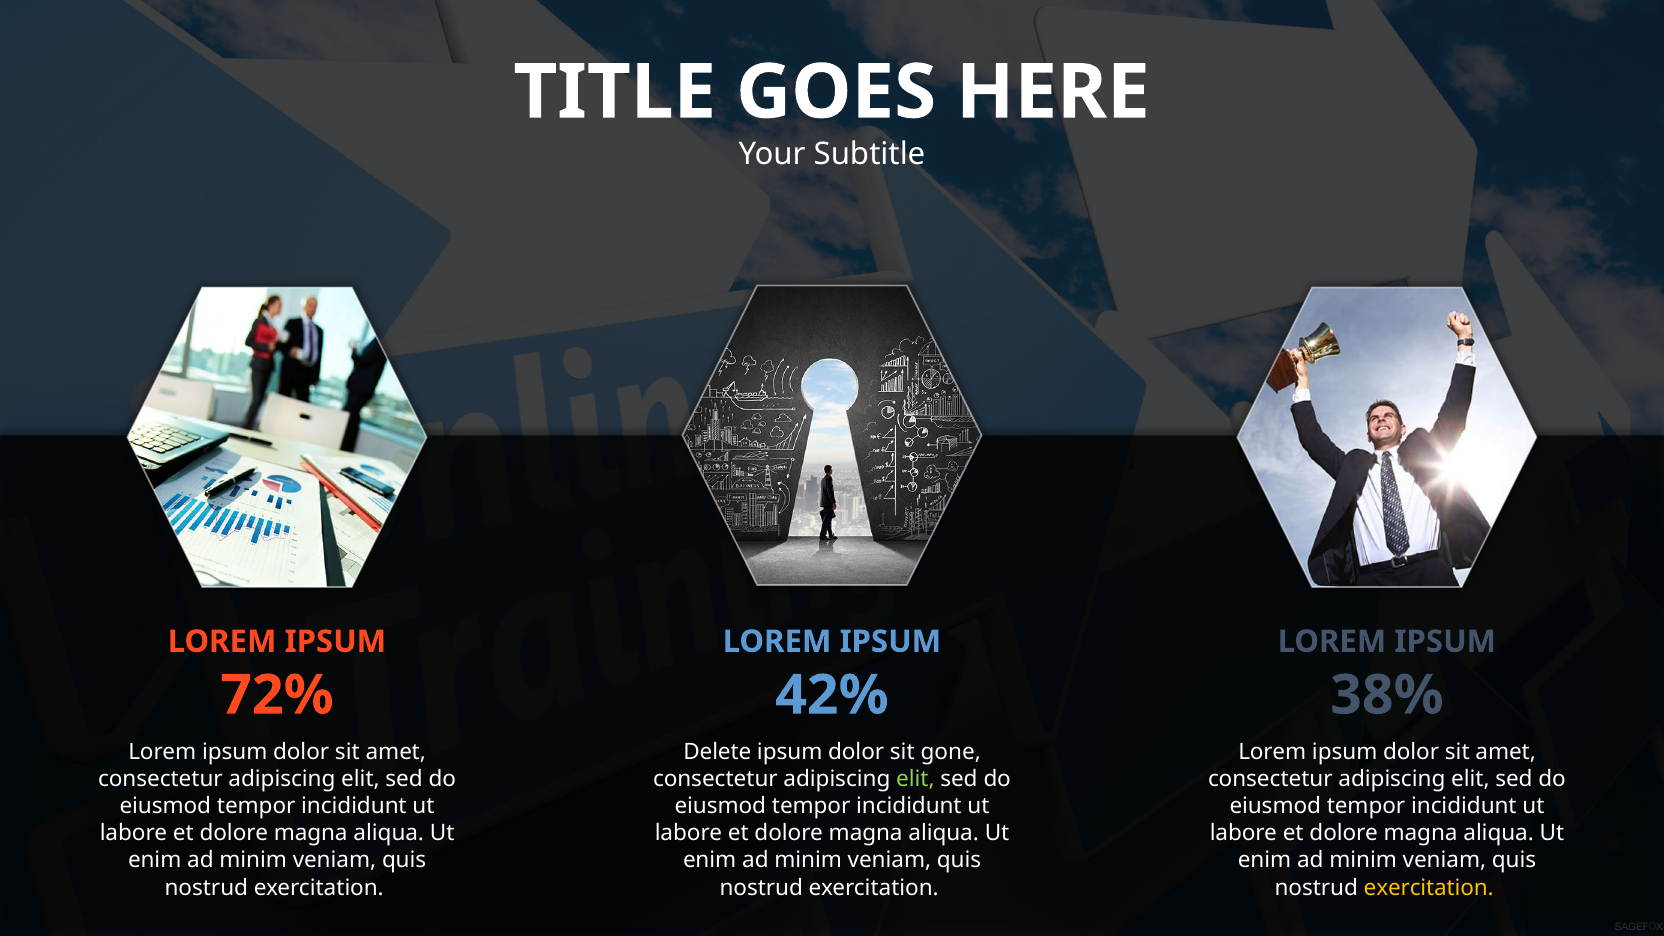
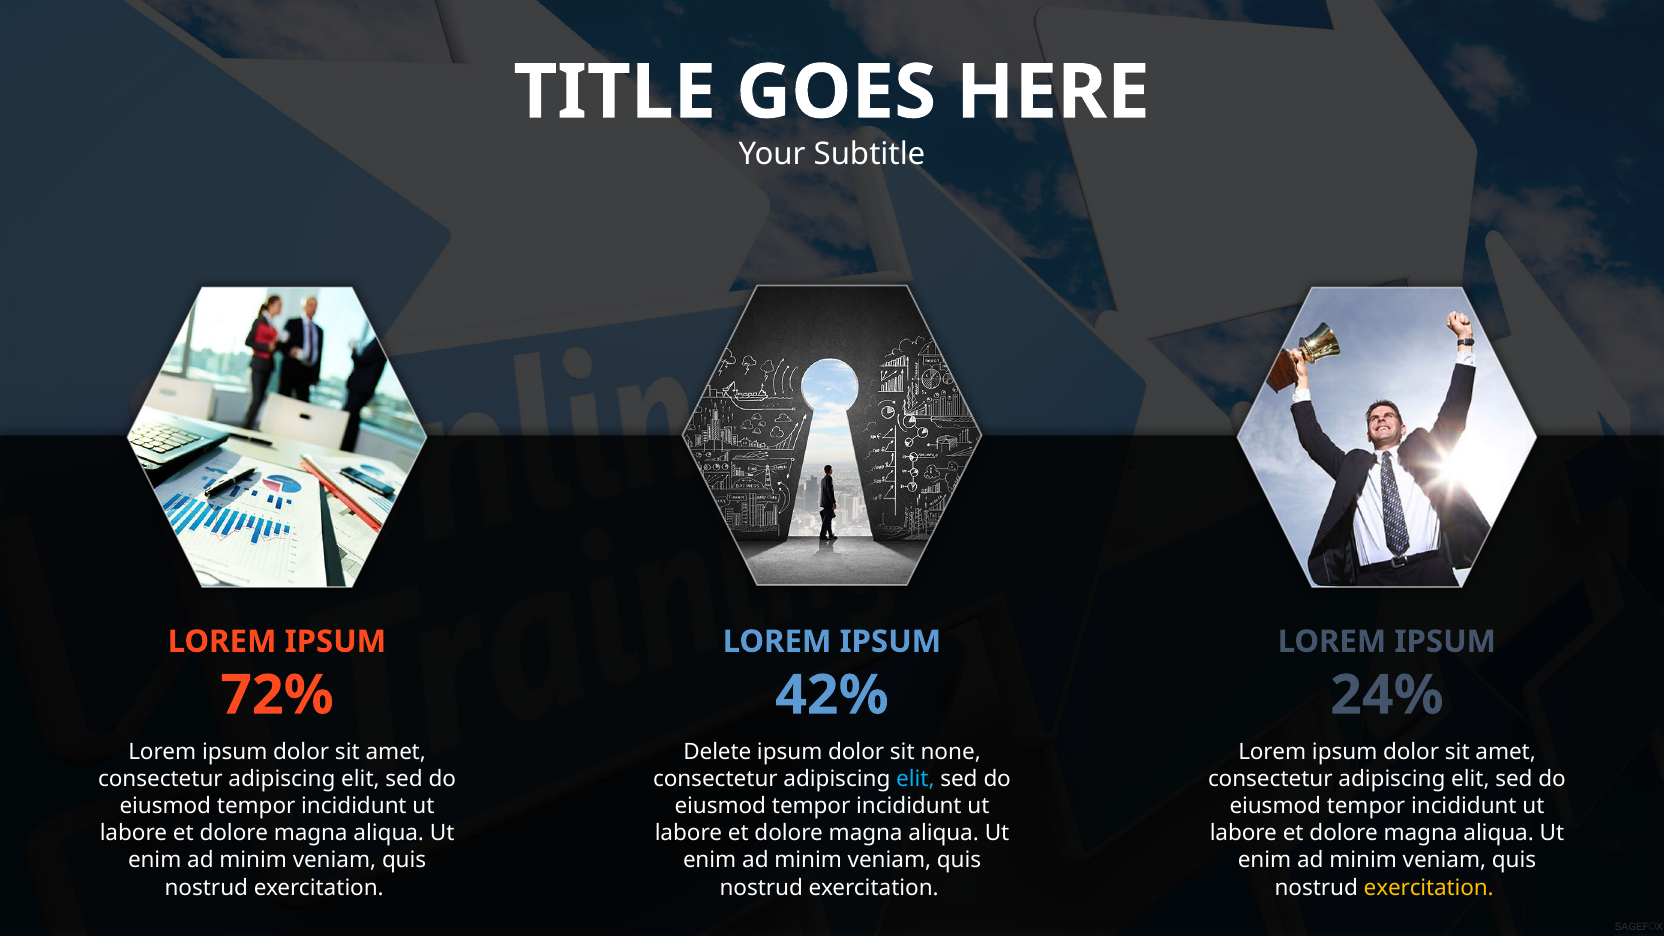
38%: 38% -> 24%
gone: gone -> none
elit at (915, 779) colour: light green -> light blue
